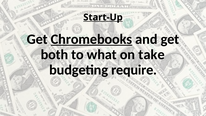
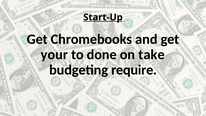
Chromebooks underline: present -> none
both: both -> your
what: what -> done
